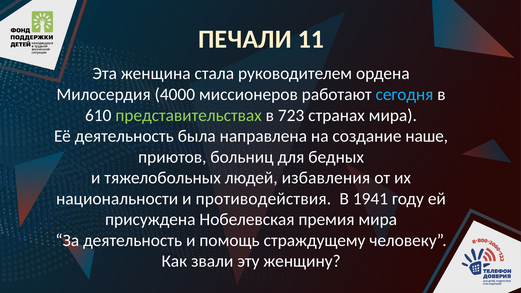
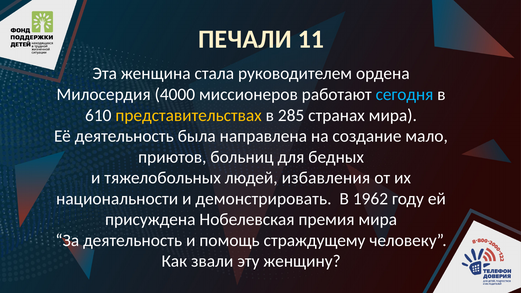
представительствах colour: light green -> yellow
723: 723 -> 285
наше: наше -> мало
противодействия: противодействия -> демонстрировать
1941: 1941 -> 1962
